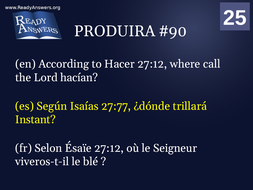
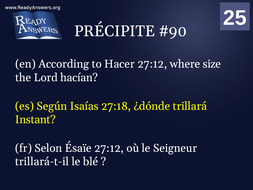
PRODUIRA: PRODUIRA -> PRÉCIPITE
call: call -> size
27:77: 27:77 -> 27:18
viveros-t-il: viveros-t-il -> trillará-t-il
